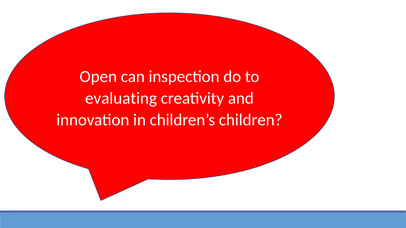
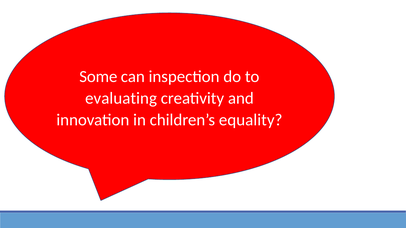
Open: Open -> Some
children: children -> equality
